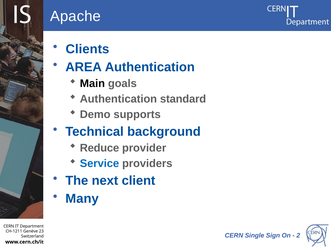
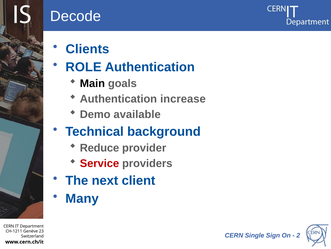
Apache: Apache -> Decode
AREA: AREA -> ROLE
standard: standard -> increase
supports: supports -> available
Service colour: blue -> red
